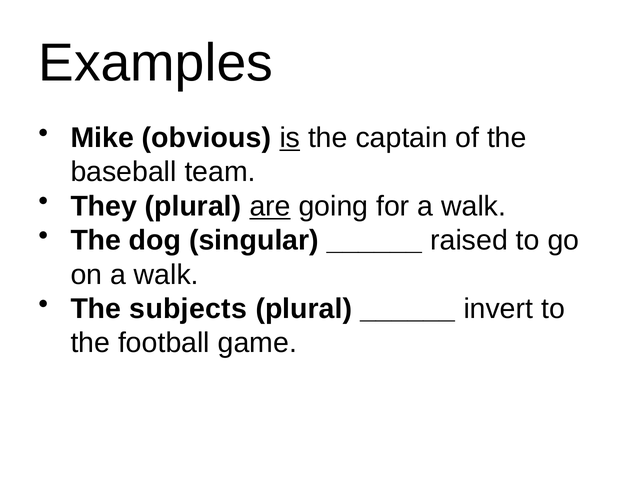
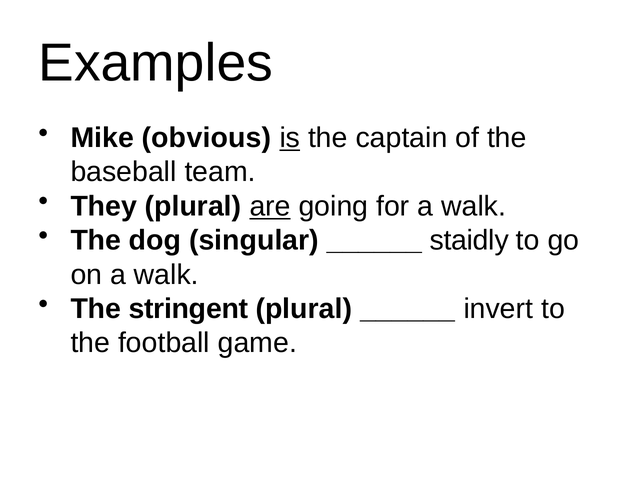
raised: raised -> staidly
subjects: subjects -> stringent
